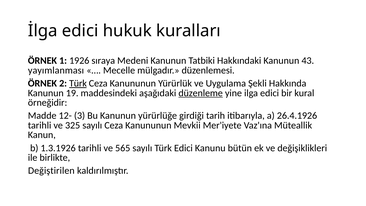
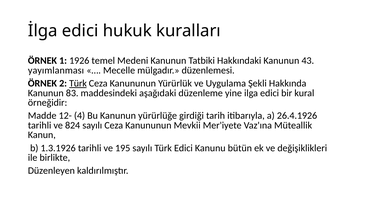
sıraya: sıraya -> temel
19: 19 -> 83
düzenleme underline: present -> none
3: 3 -> 4
325: 325 -> 824
565: 565 -> 195
Değiştirilen: Değiştirilen -> Düzenleyen
